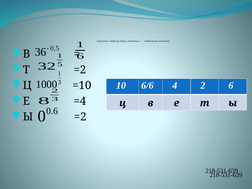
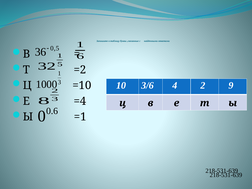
6/6: 6/6 -> 3/6
2 6: 6 -> 9
Ы =2: =2 -> =1
